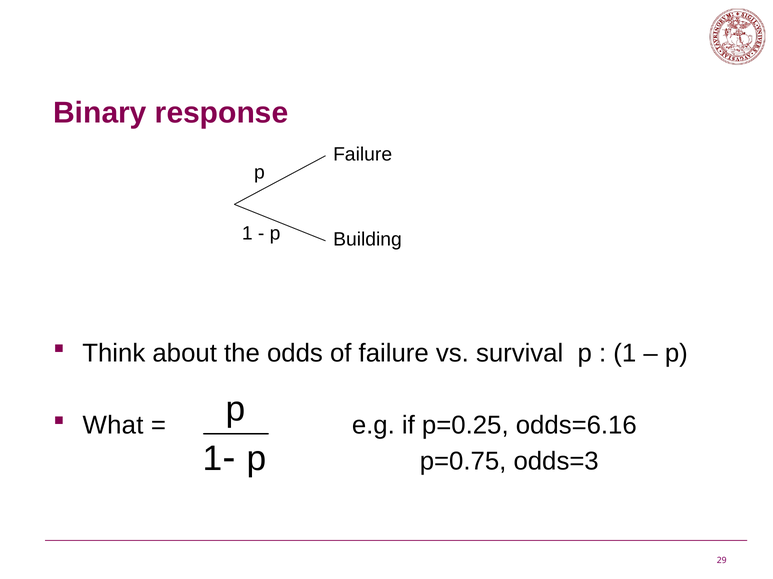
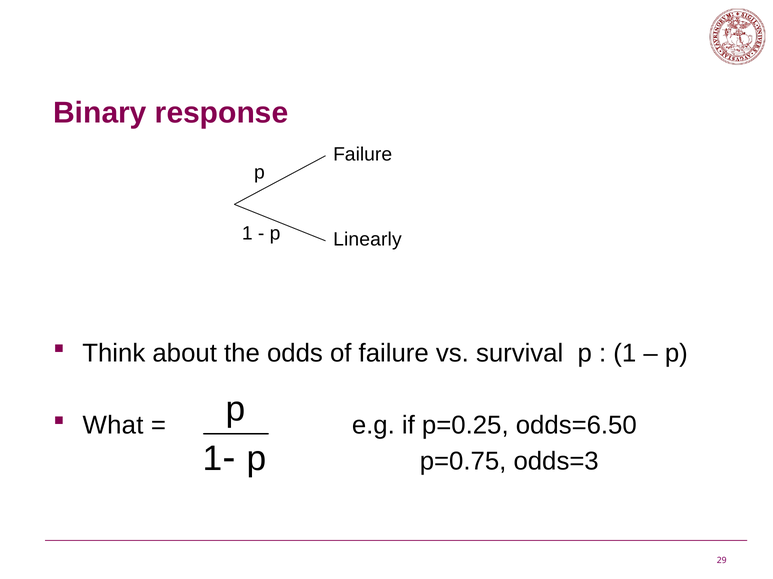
Building: Building -> Linearly
odds=6.16: odds=6.16 -> odds=6.50
